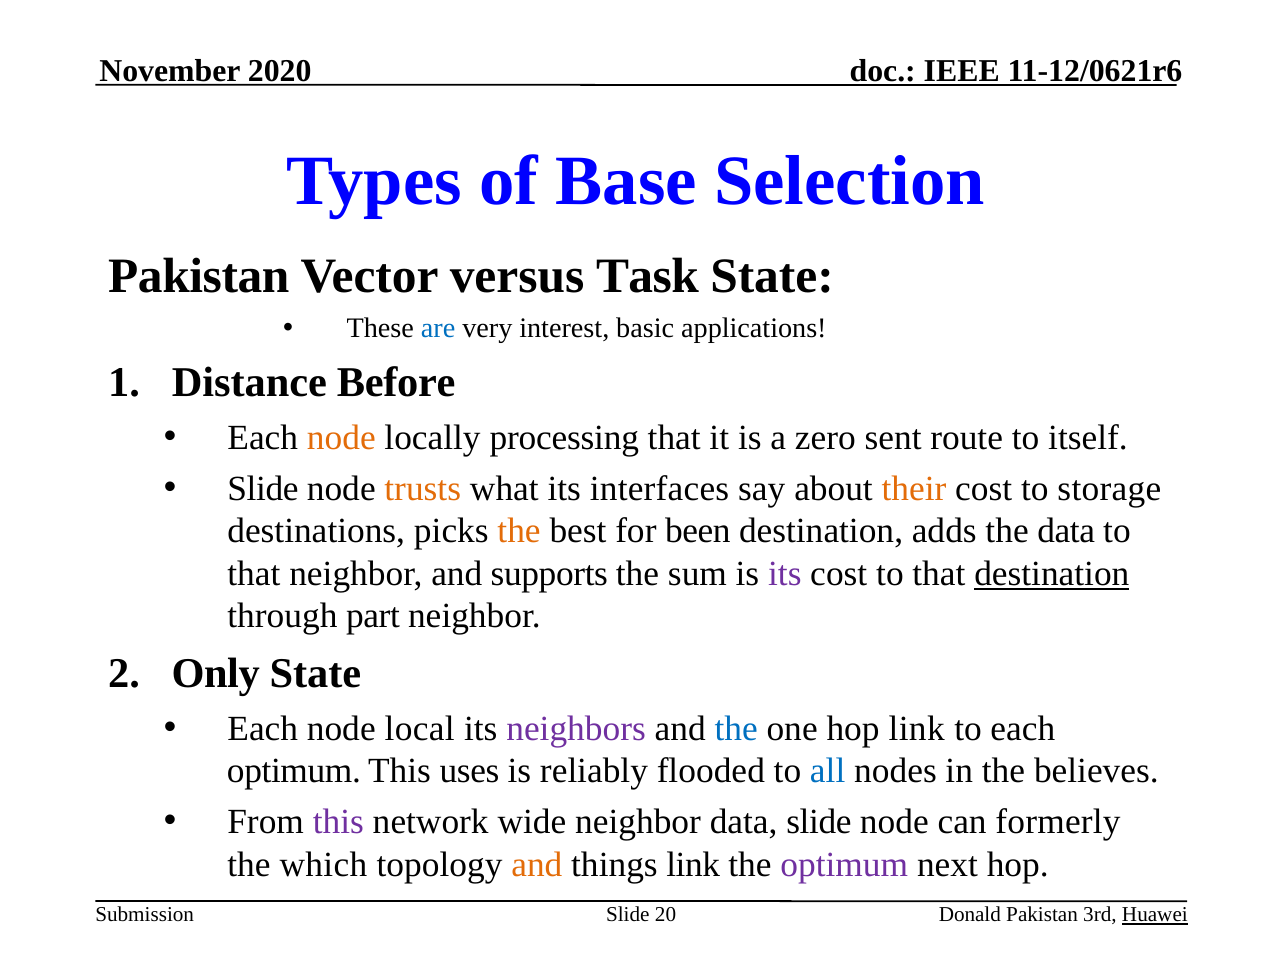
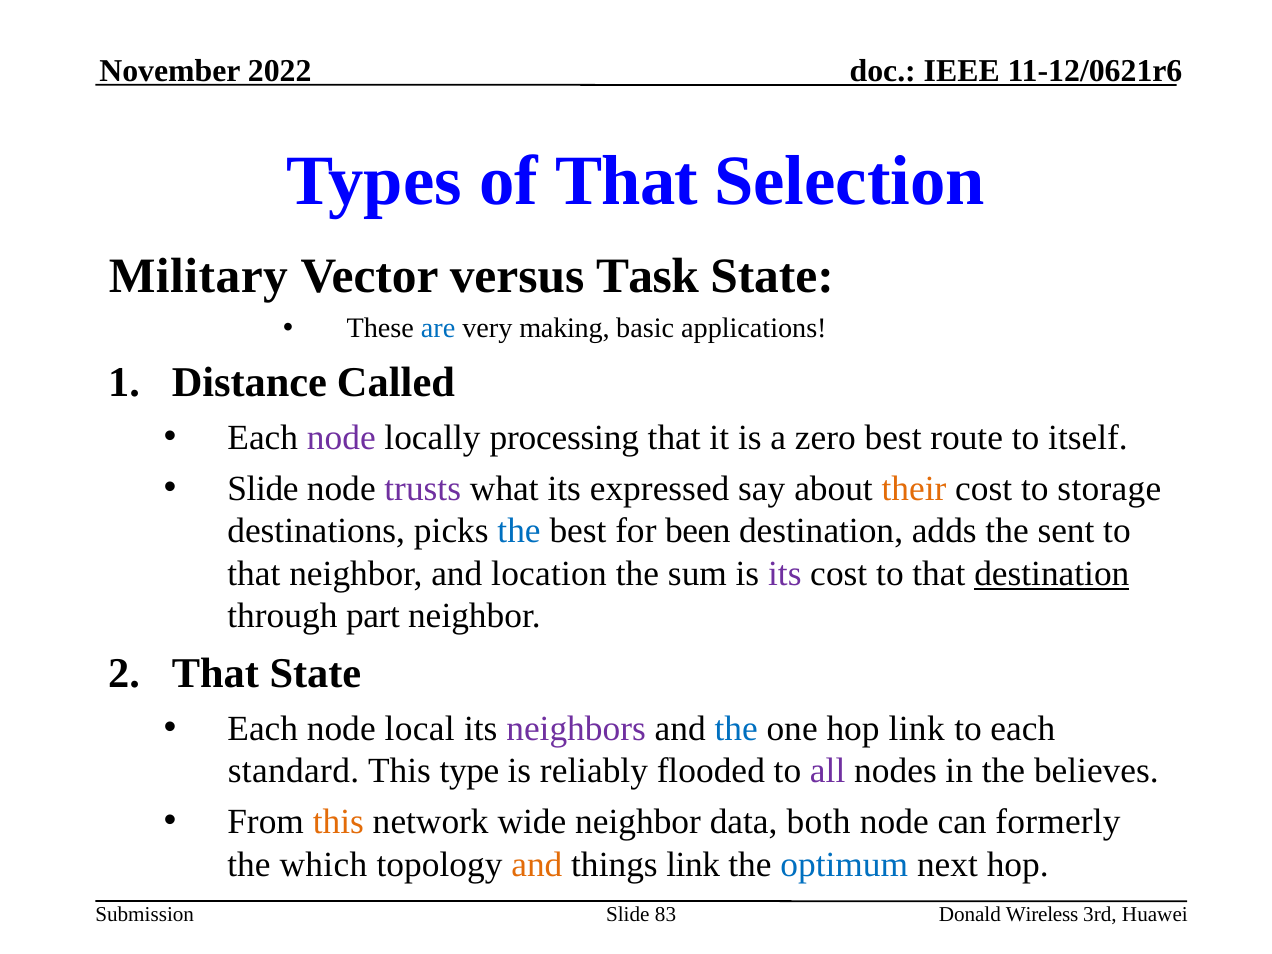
2020: 2020 -> 2022
of Base: Base -> That
Pakistan at (199, 276): Pakistan -> Military
interest: interest -> making
Before: Before -> Called
node at (341, 437) colour: orange -> purple
zero sent: sent -> best
trusts colour: orange -> purple
interfaces: interfaces -> expressed
the at (519, 531) colour: orange -> blue
the data: data -> sent
supports: supports -> location
Only at (216, 674): Only -> That
optimum at (294, 771): optimum -> standard
uses: uses -> type
all colour: blue -> purple
this at (338, 822) colour: purple -> orange
data slide: slide -> both
optimum at (844, 865) colour: purple -> blue
20: 20 -> 83
Donald Pakistan: Pakistan -> Wireless
Huawei underline: present -> none
